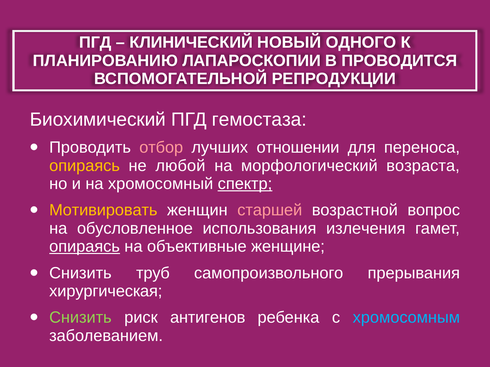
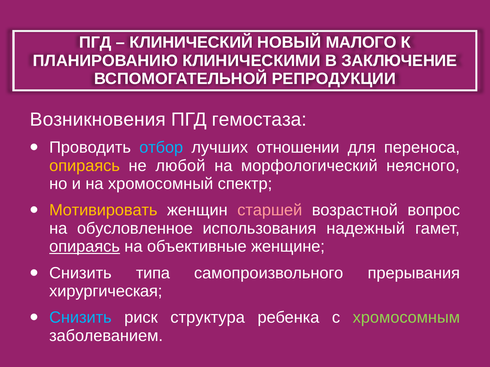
ОДНОГО: ОДНОГО -> МАЛОГО
ЛАПАРОСКОПИИ: ЛАПАРОСКОПИИ -> КЛИНИЧЕСКИМИ
ПРОВОДИТСЯ: ПРОВОДИТСЯ -> ЗАКЛЮЧЕНИЕ
Биохимический: Биохимический -> Возникновения
отбор colour: pink -> light blue
возраста: возраста -> неясного
спектр underline: present -> none
излечения: излечения -> надежный
труб: труб -> типа
Снизить at (80, 318) colour: light green -> light blue
антигенов: антигенов -> структура
хромосомным colour: light blue -> light green
